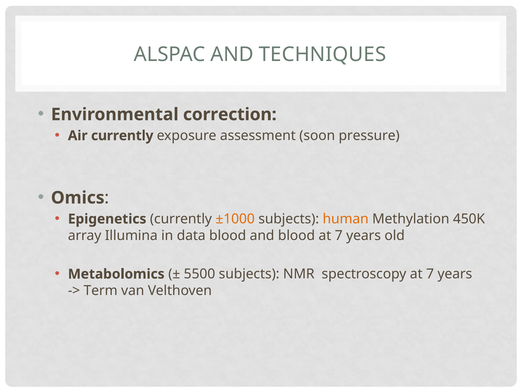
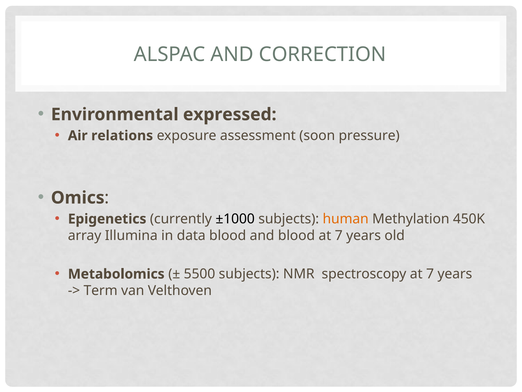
TECHNIQUES: TECHNIQUES -> CORRECTION
correction: correction -> expressed
Air currently: currently -> relations
±1000 colour: orange -> black
